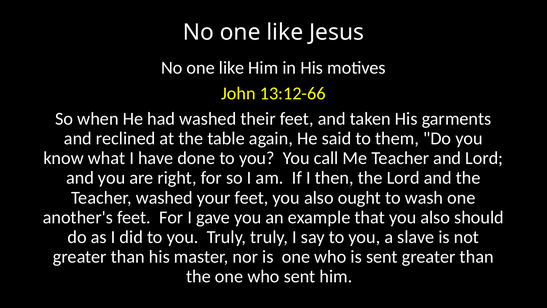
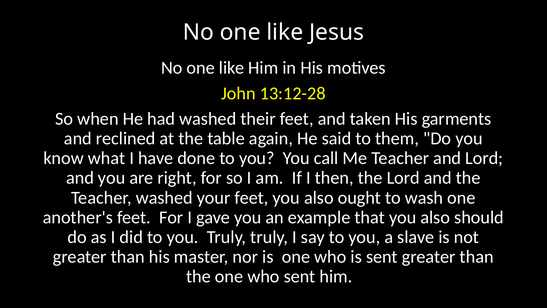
13:12-66: 13:12-66 -> 13:12-28
